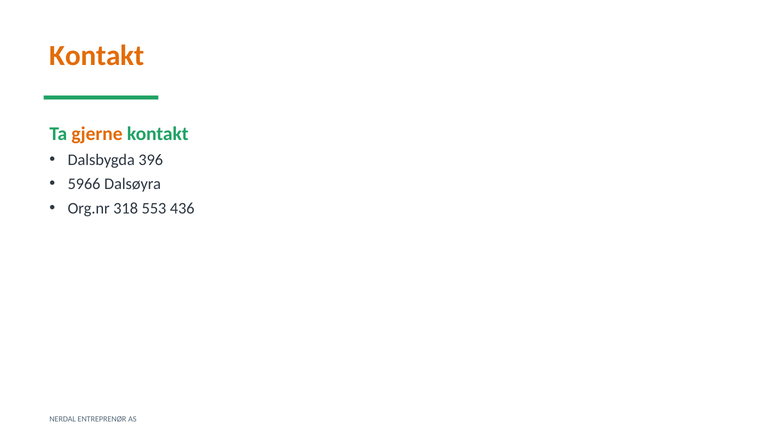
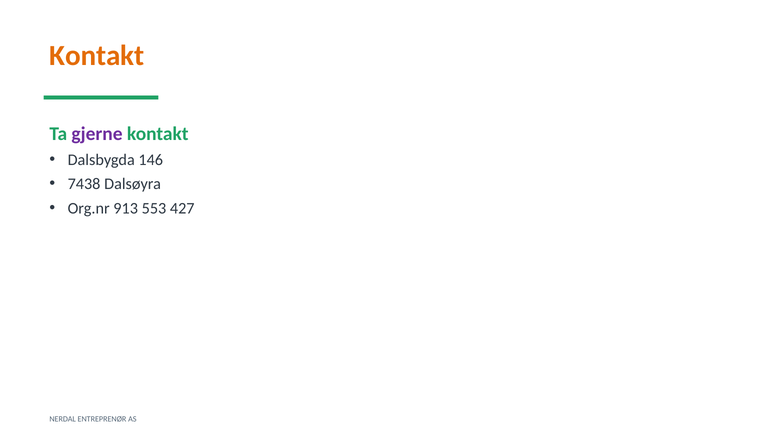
gjerne colour: orange -> purple
396: 396 -> 146
5966: 5966 -> 7438
318: 318 -> 913
436: 436 -> 427
